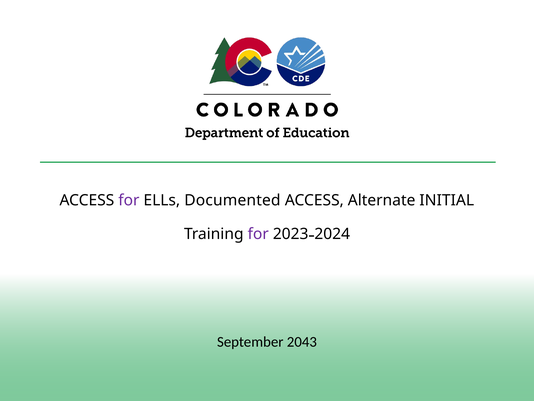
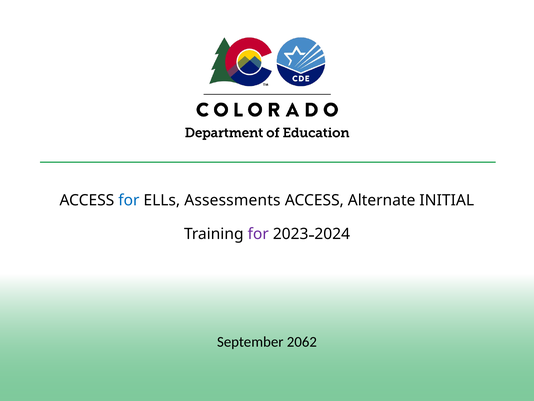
for at (129, 200) colour: purple -> blue
Documented: Documented -> Assessments
2043: 2043 -> 2062
